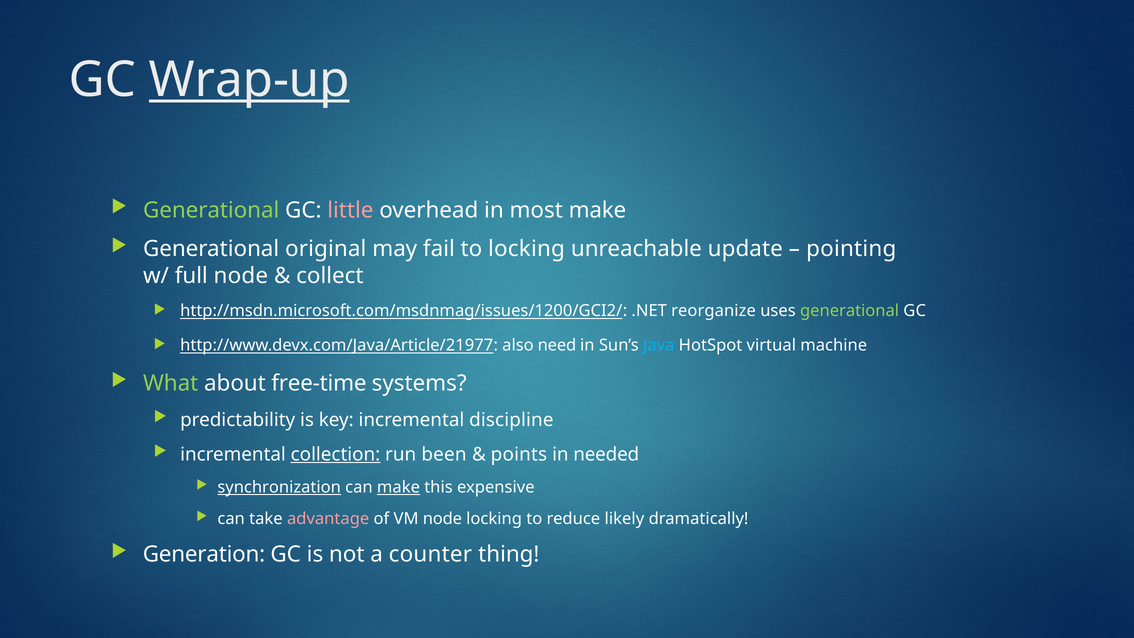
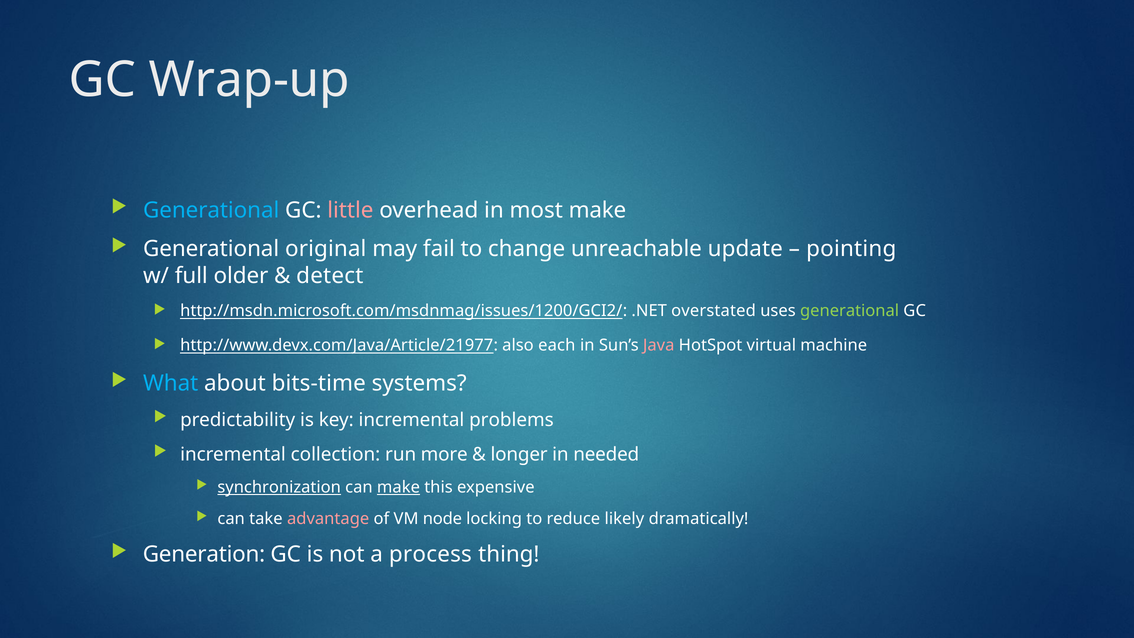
Wrap-up underline: present -> none
Generational at (211, 210) colour: light green -> light blue
to locking: locking -> change
full node: node -> older
collect: collect -> detect
reorganize: reorganize -> overstated
need: need -> each
Java colour: light blue -> pink
What colour: light green -> light blue
free-time: free-time -> bits-time
discipline: discipline -> problems
collection underline: present -> none
been: been -> more
points: points -> longer
counter: counter -> process
